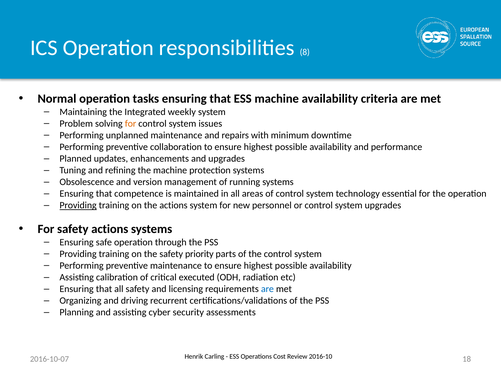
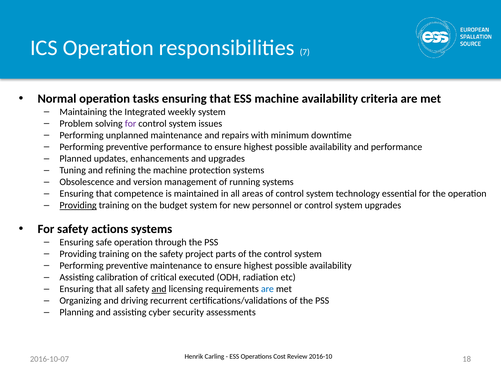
8: 8 -> 7
for at (131, 123) colour: orange -> purple
preventive collaboration: collaboration -> performance
the actions: actions -> budget
priority: priority -> project
and at (159, 289) underline: none -> present
